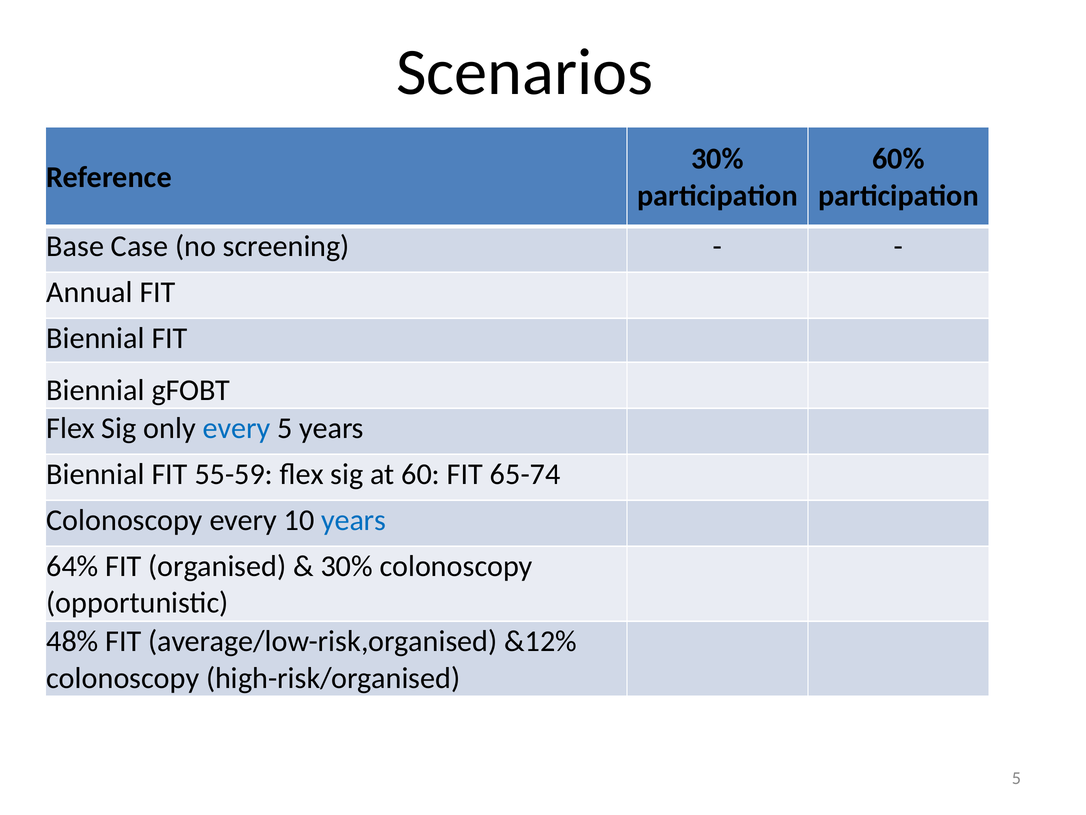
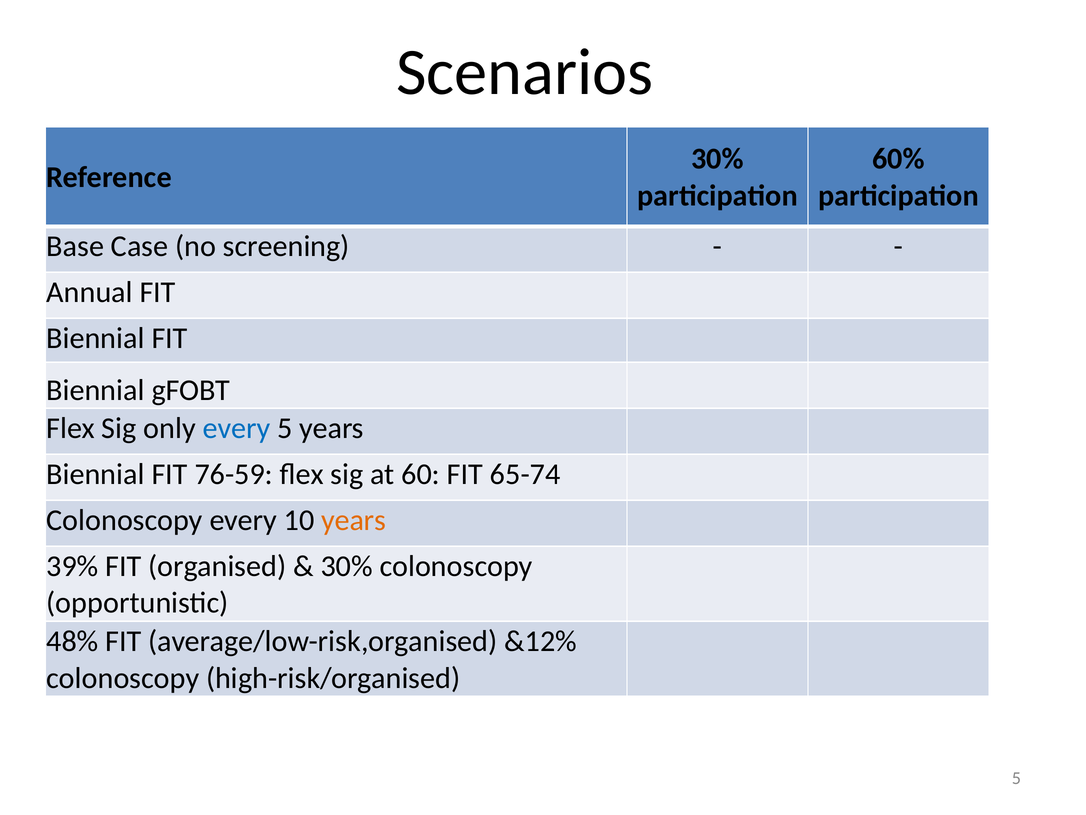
55-59: 55-59 -> 76-59
years at (354, 520) colour: blue -> orange
64%: 64% -> 39%
